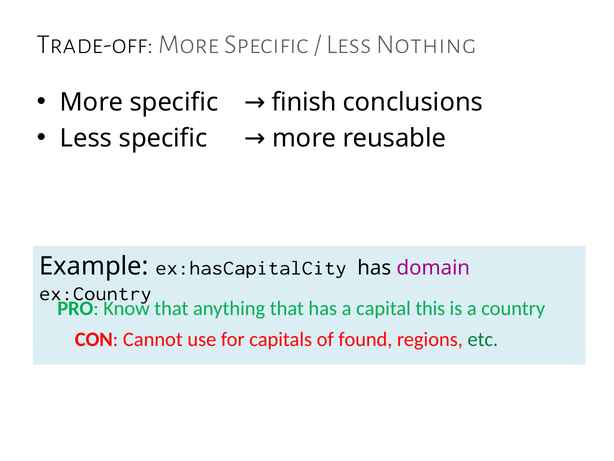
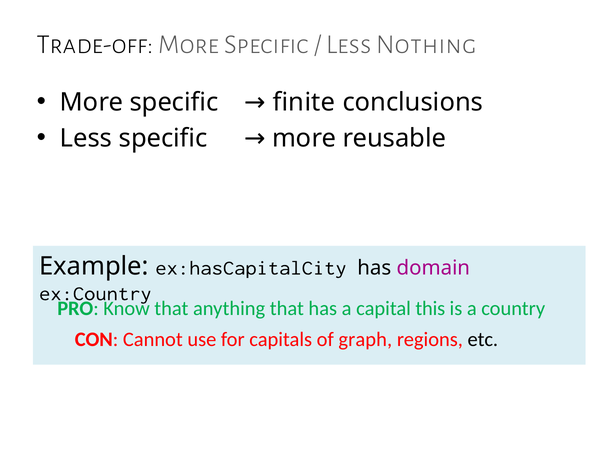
finish: finish -> finite
found: found -> graph
etc colour: green -> black
